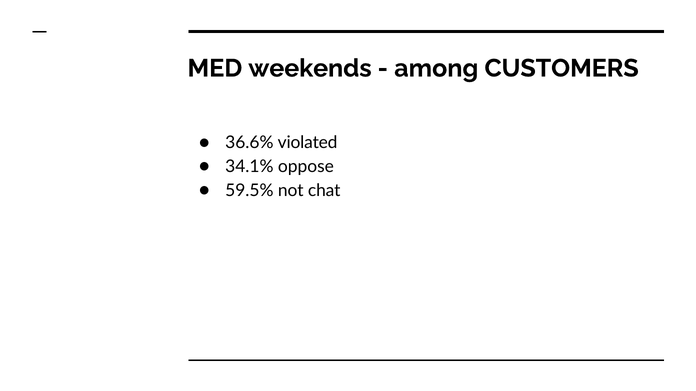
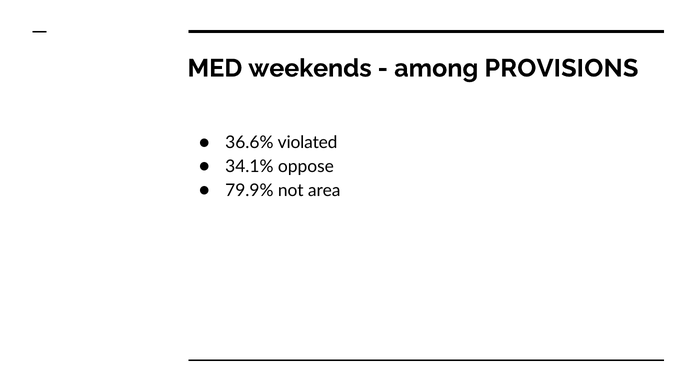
CUSTOMERS: CUSTOMERS -> PROVISIONS
59.5%: 59.5% -> 79.9%
chat: chat -> area
